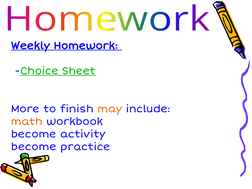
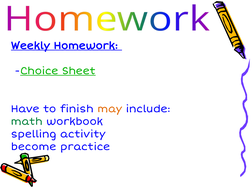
More: More -> Have
math colour: orange -> green
become at (34, 134): become -> spelling
